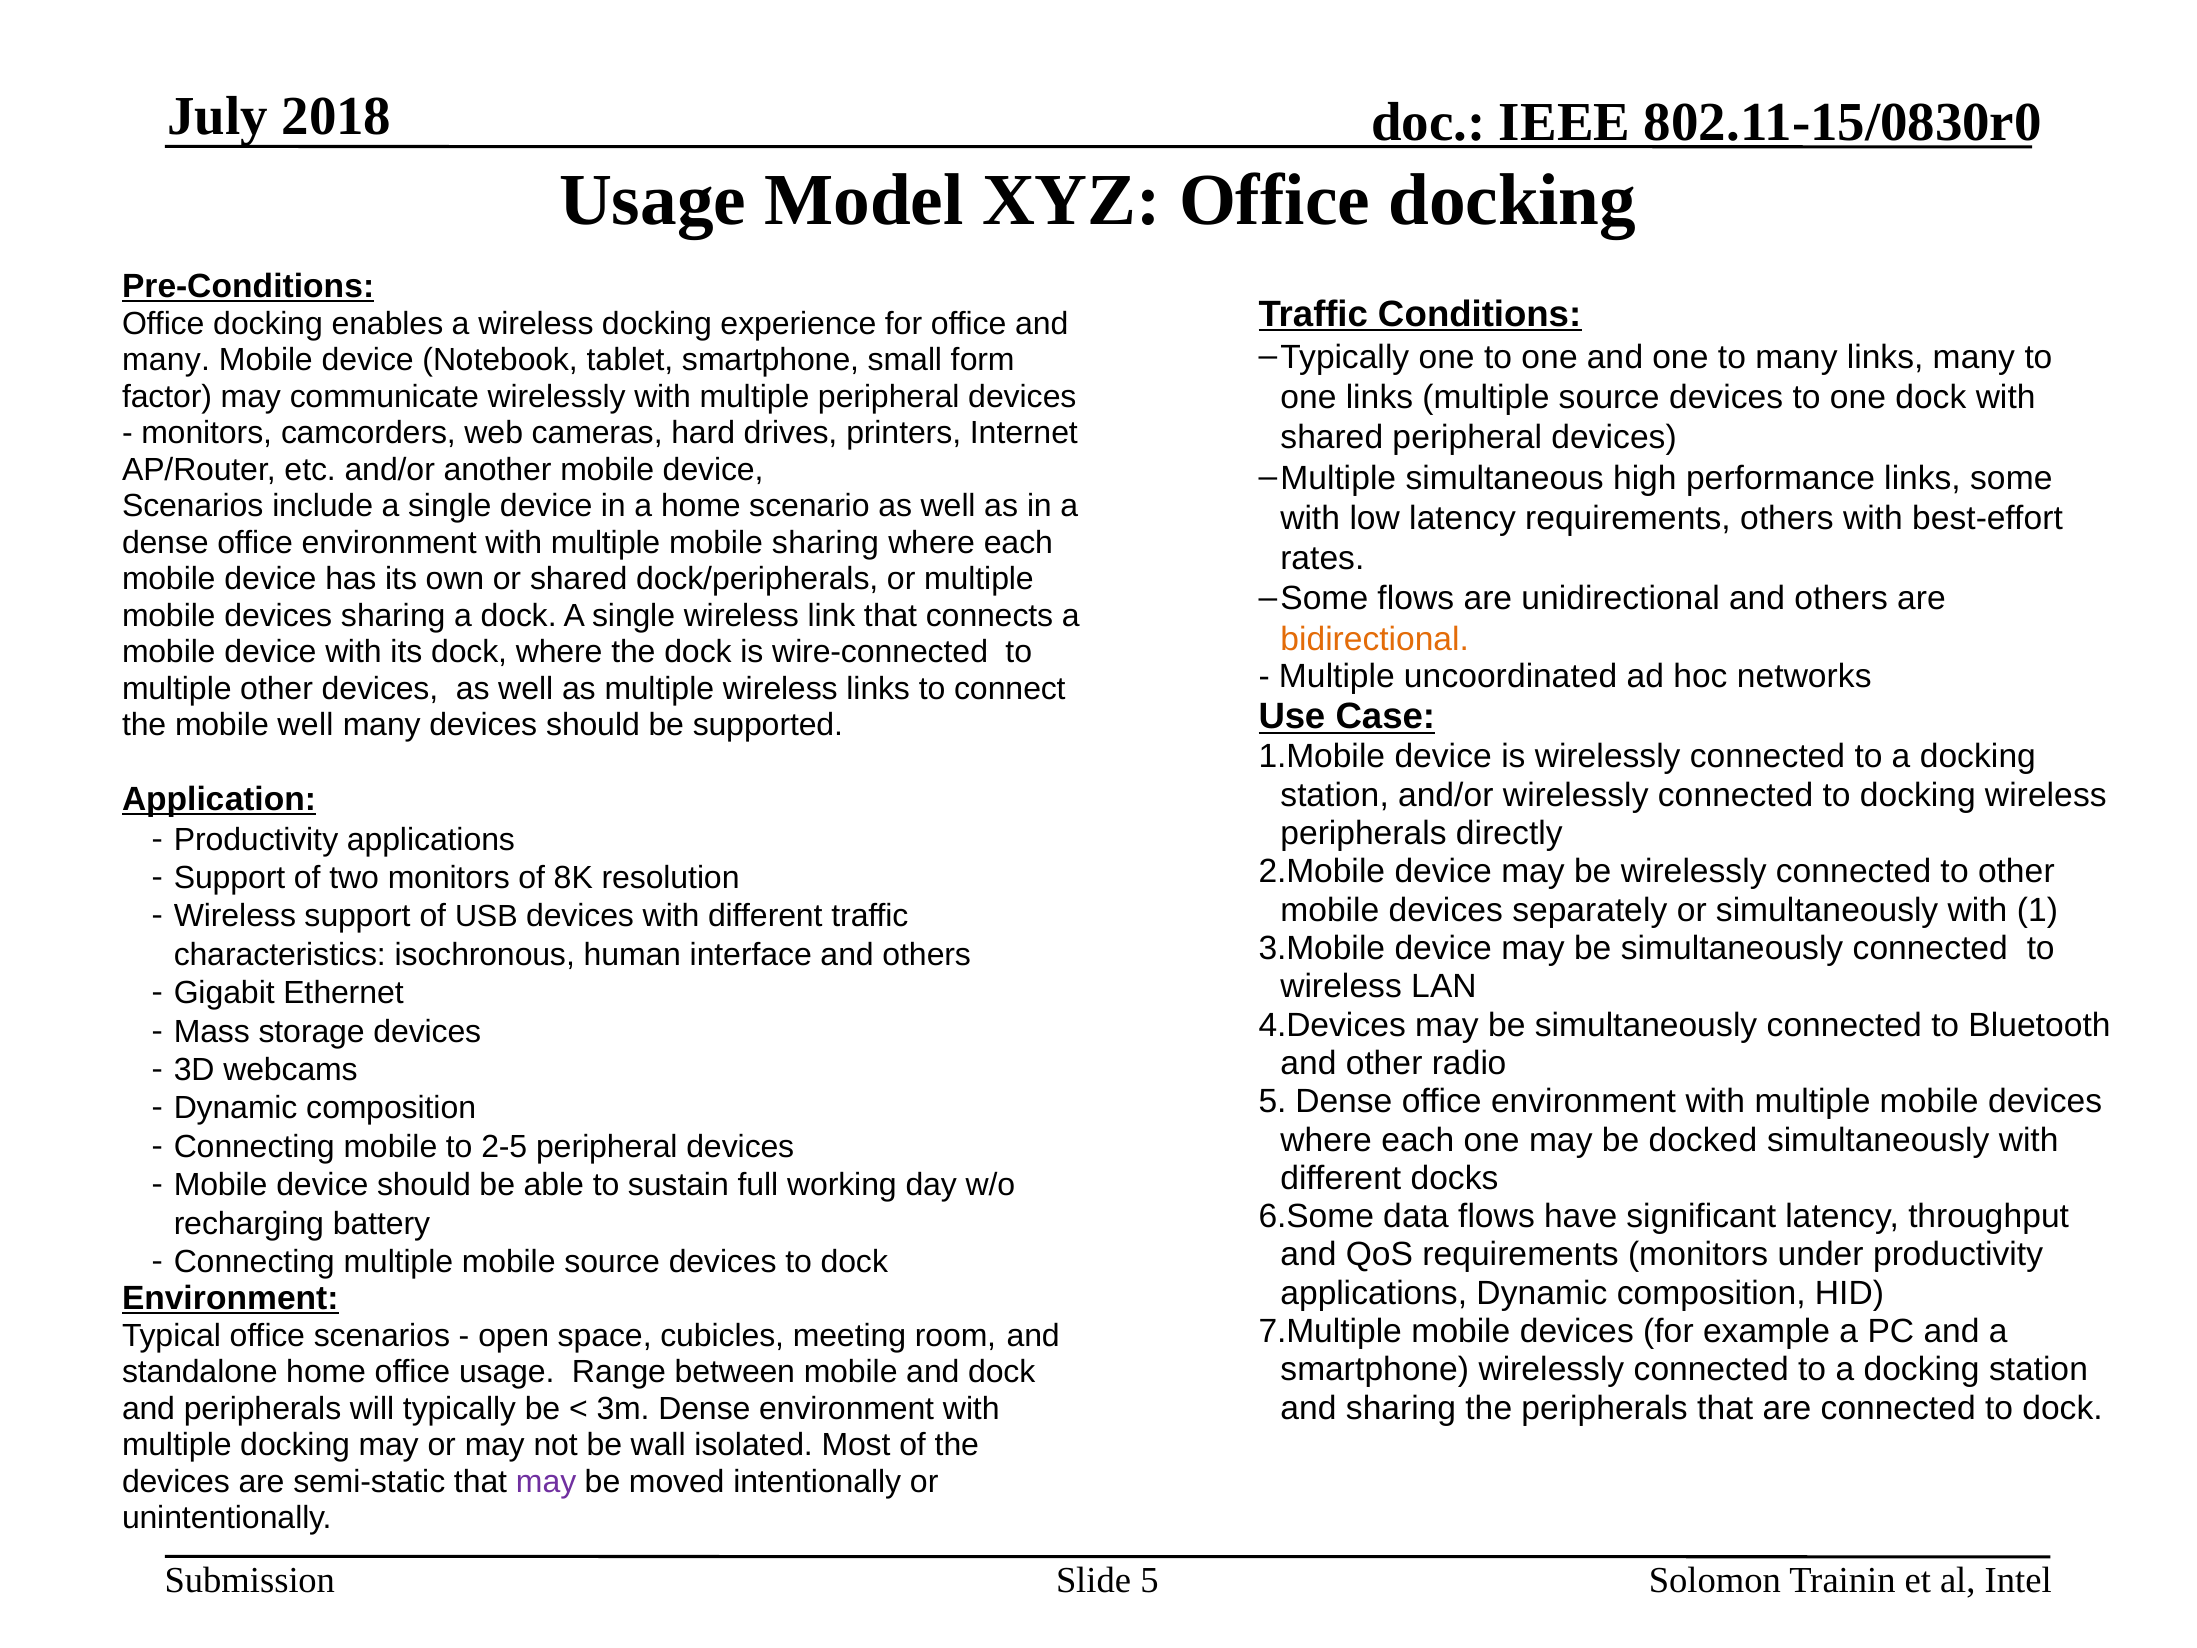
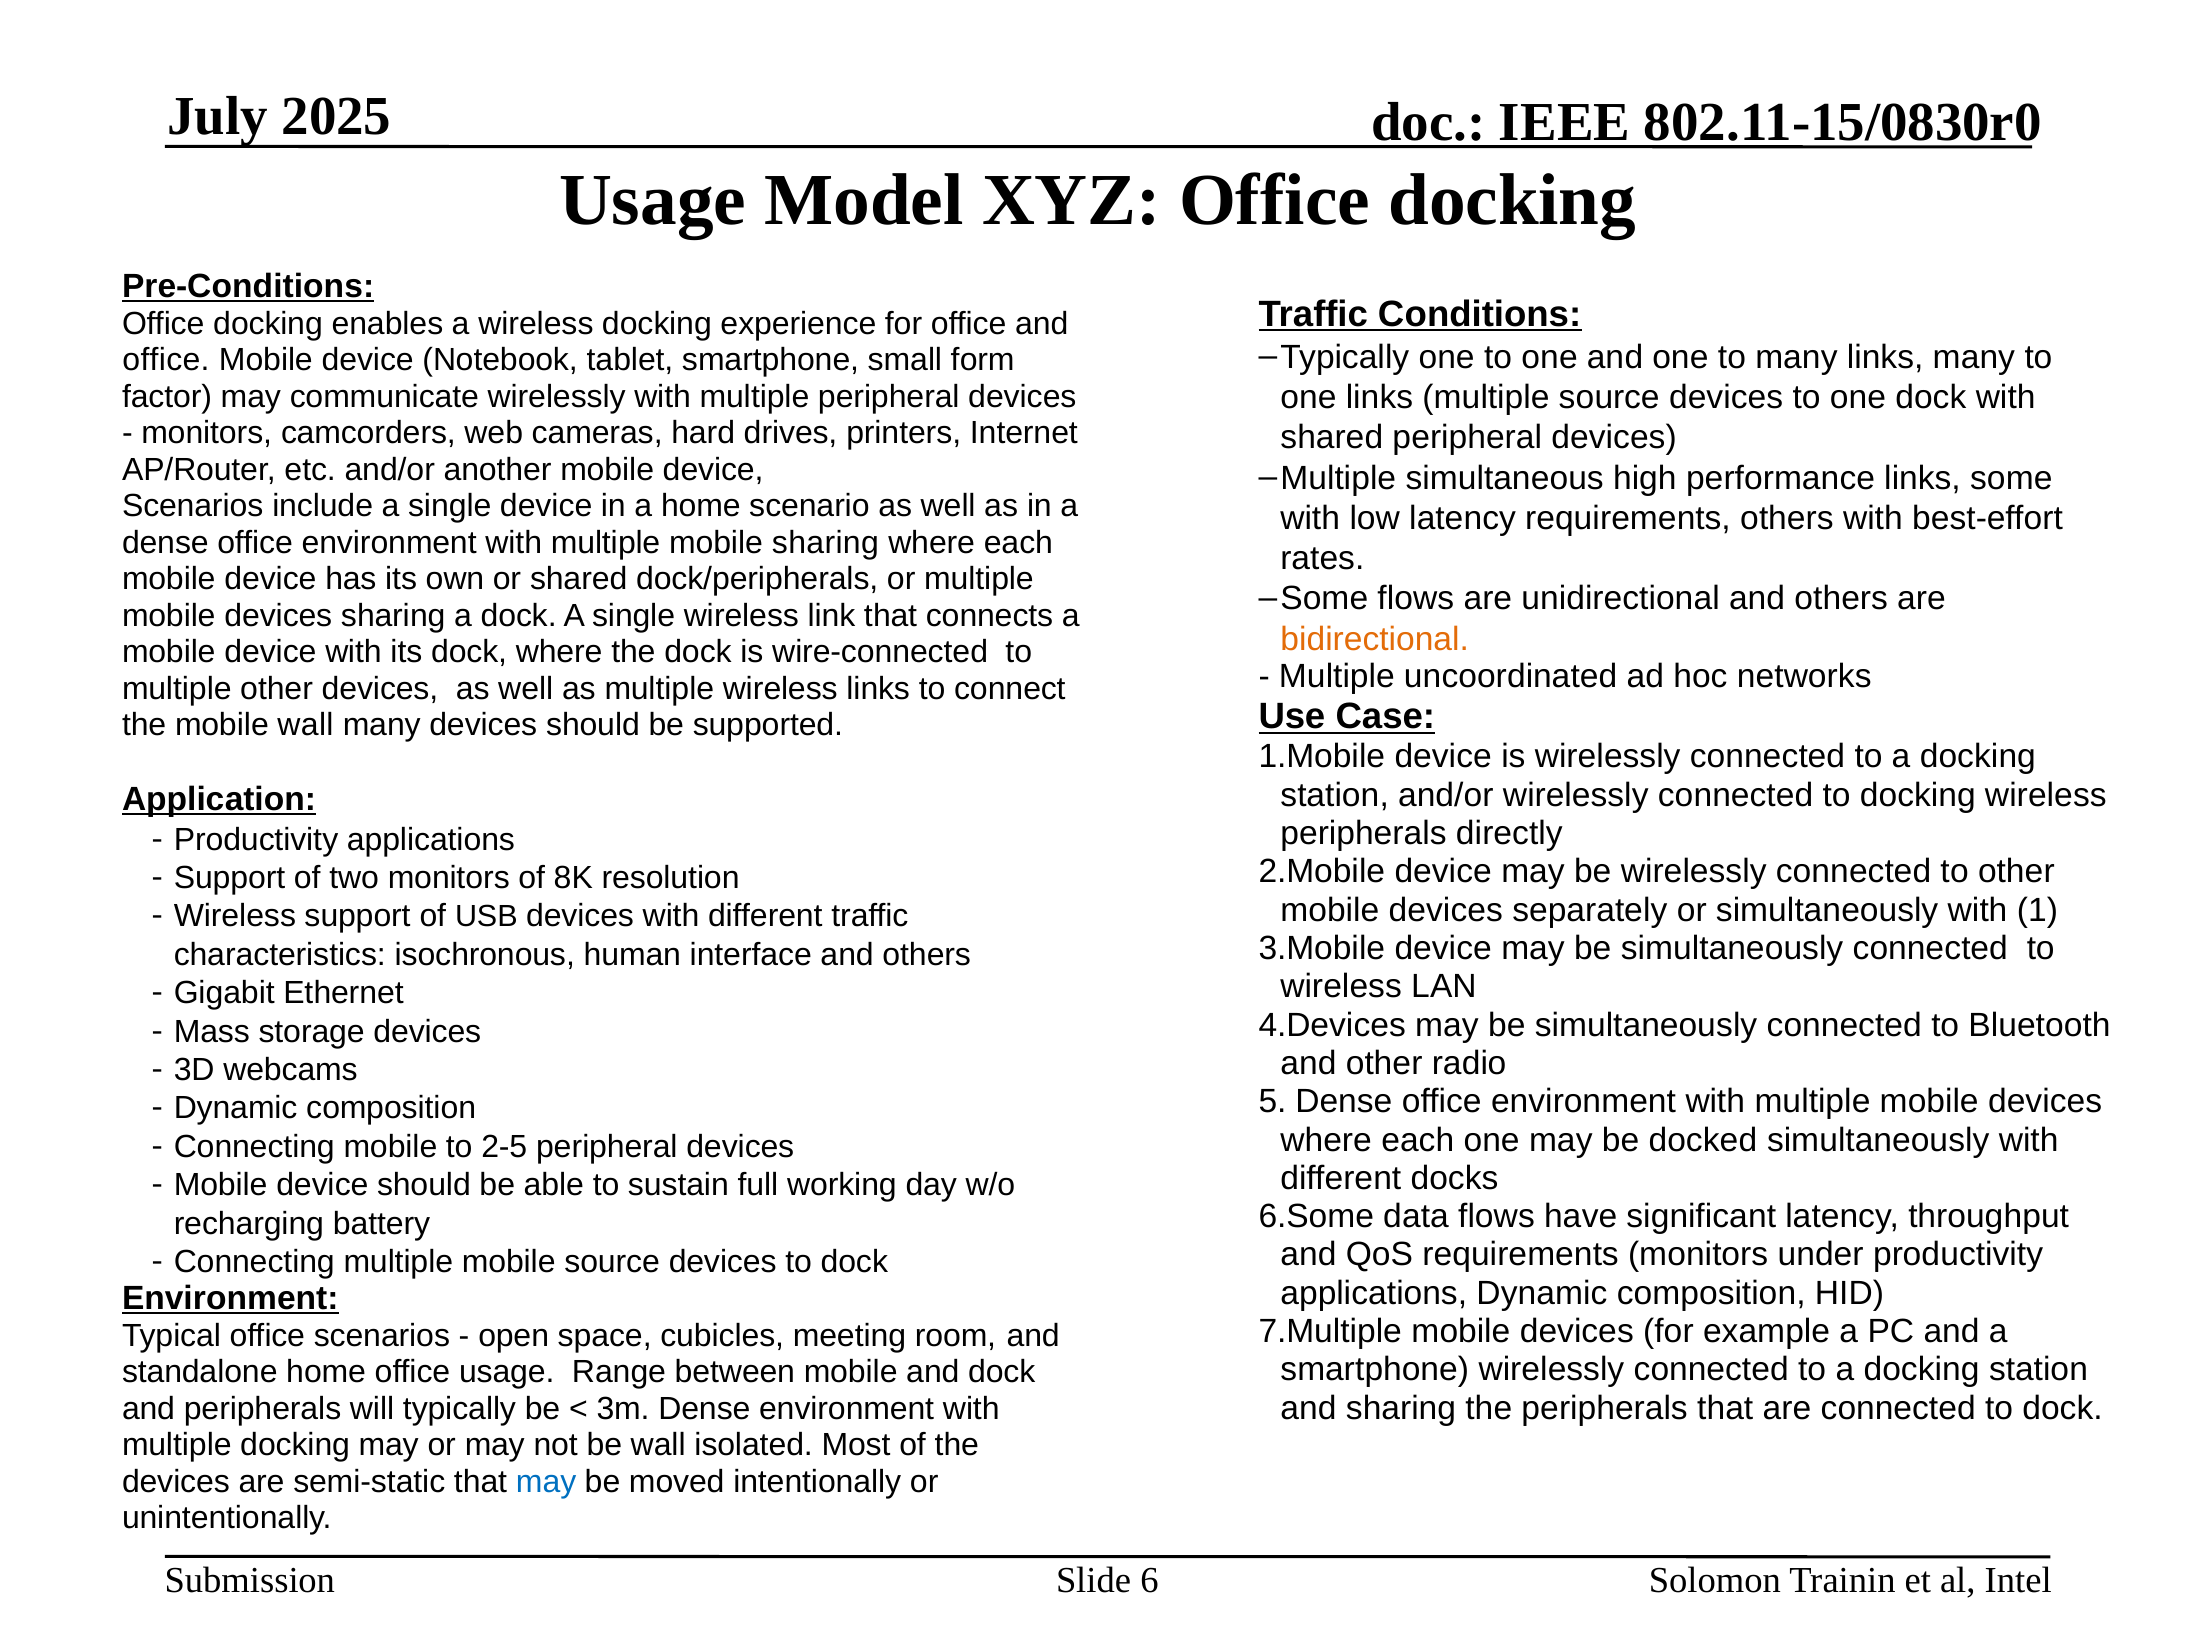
2018: 2018 -> 2025
many at (166, 360): many -> office
mobile well: well -> wall
may at (546, 1482) colour: purple -> blue
Slide 5: 5 -> 6
